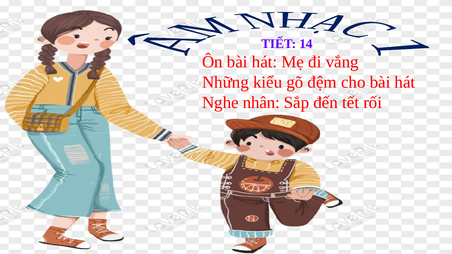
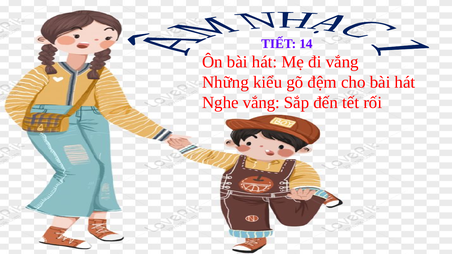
Nghe nhân: nhân -> vắng
